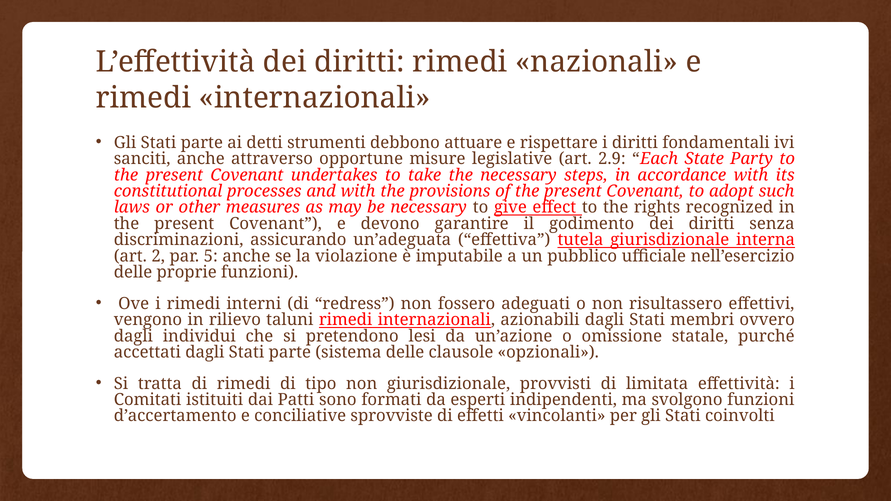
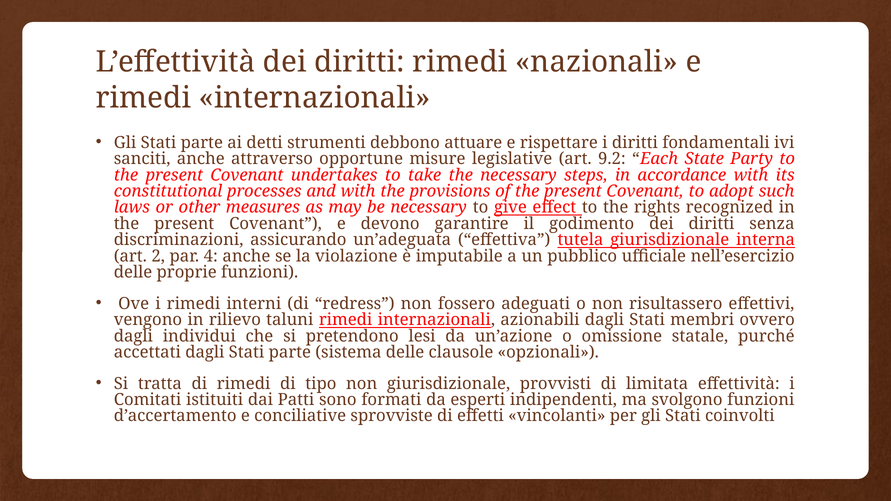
2.9: 2.9 -> 9.2
5: 5 -> 4
